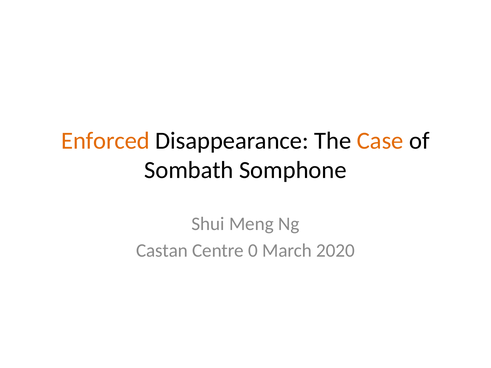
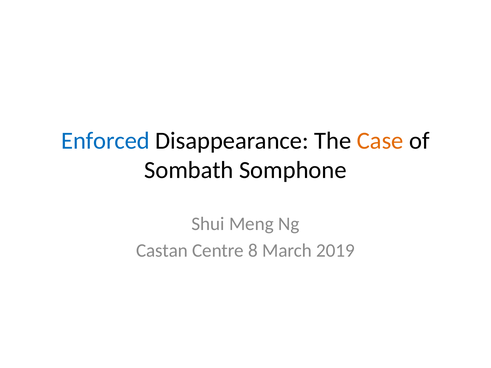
Enforced colour: orange -> blue
0: 0 -> 8
2020: 2020 -> 2019
